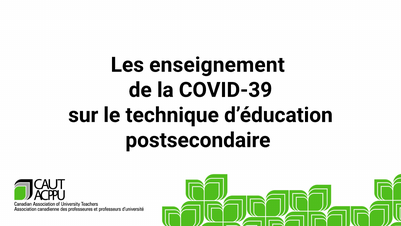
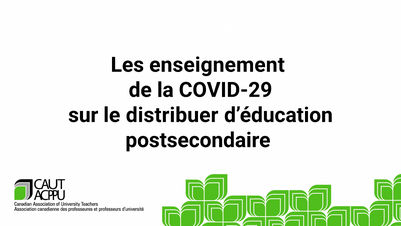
COVID-39: COVID-39 -> COVID-29
technique: technique -> distribuer
